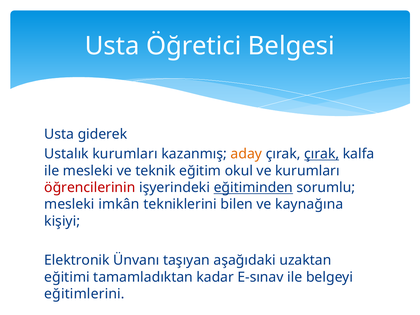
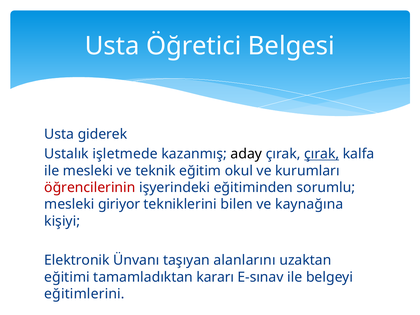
Ustalık kurumları: kurumları -> işletmede
aday colour: orange -> black
eğitiminden underline: present -> none
imkân: imkân -> giriyor
aşağıdaki: aşağıdaki -> alanlarını
kadar: kadar -> kararı
